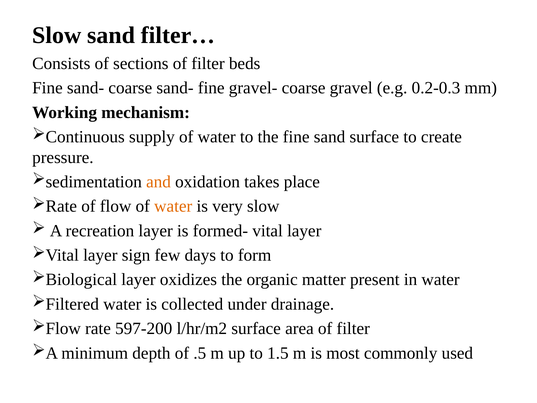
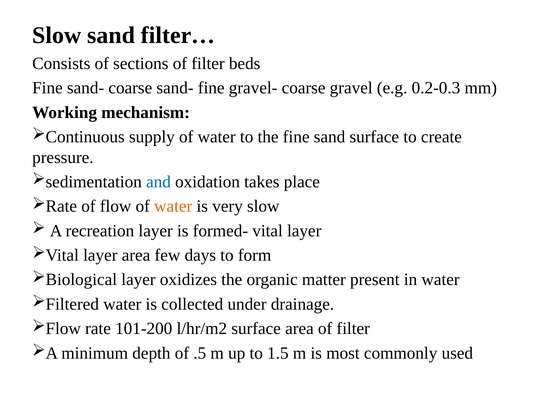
and colour: orange -> blue
layer sign: sign -> area
597-200: 597-200 -> 101-200
